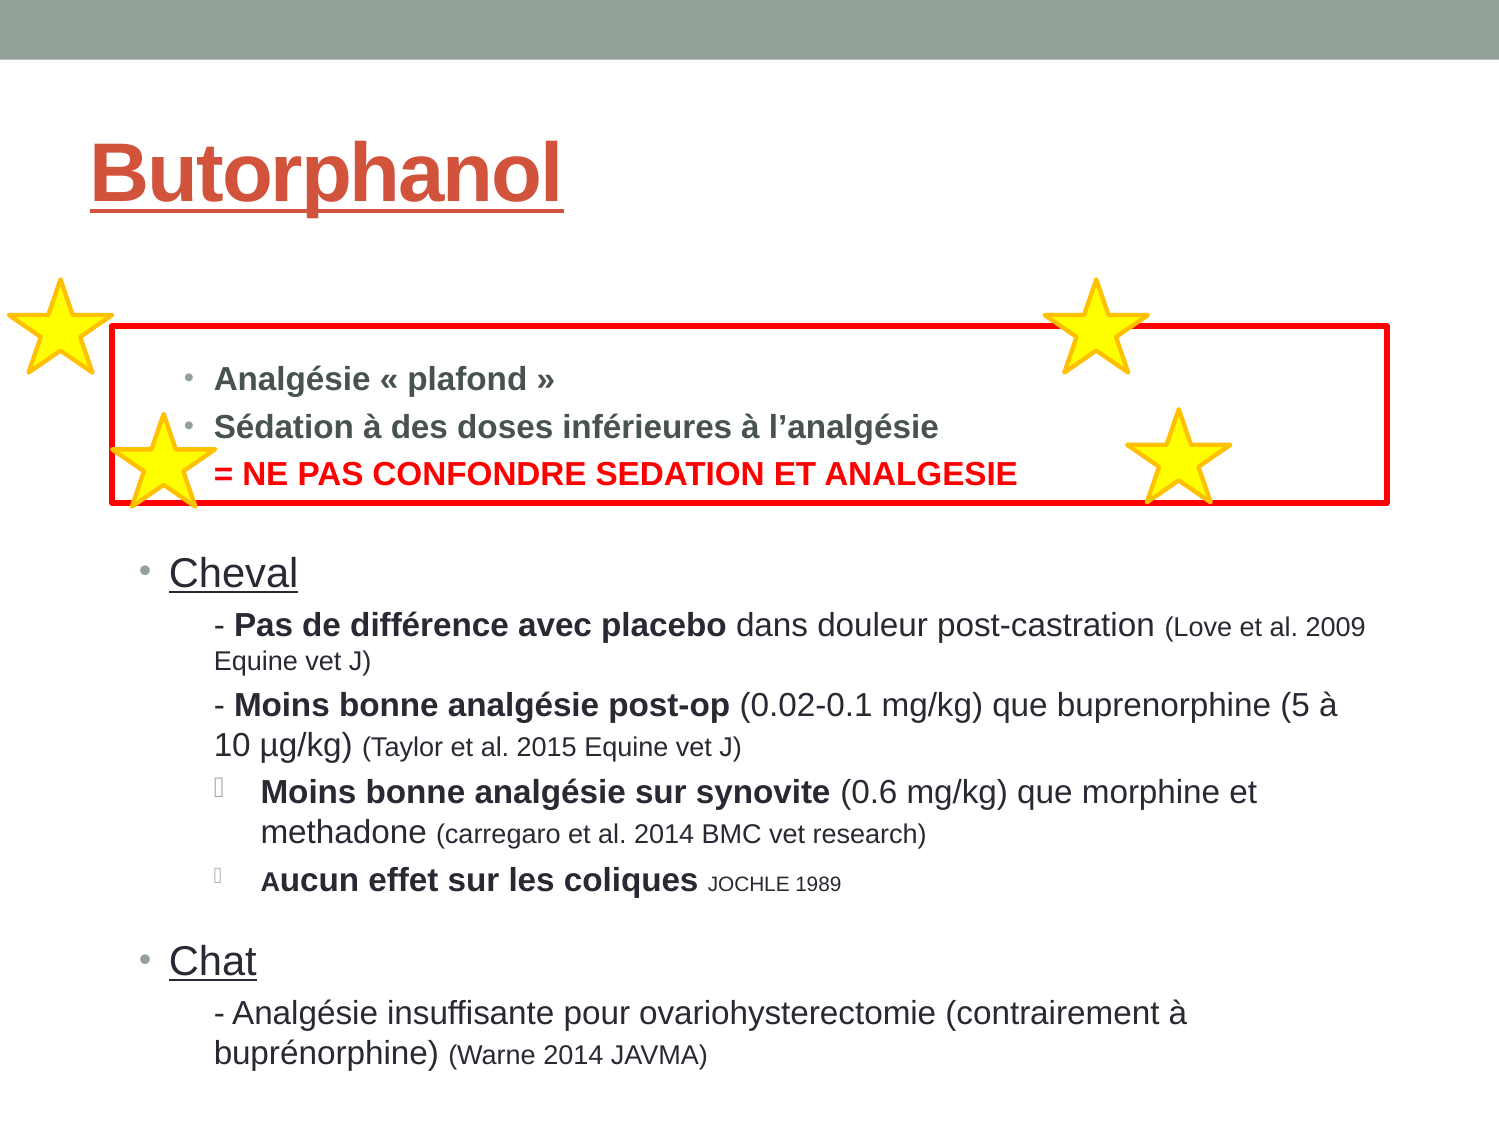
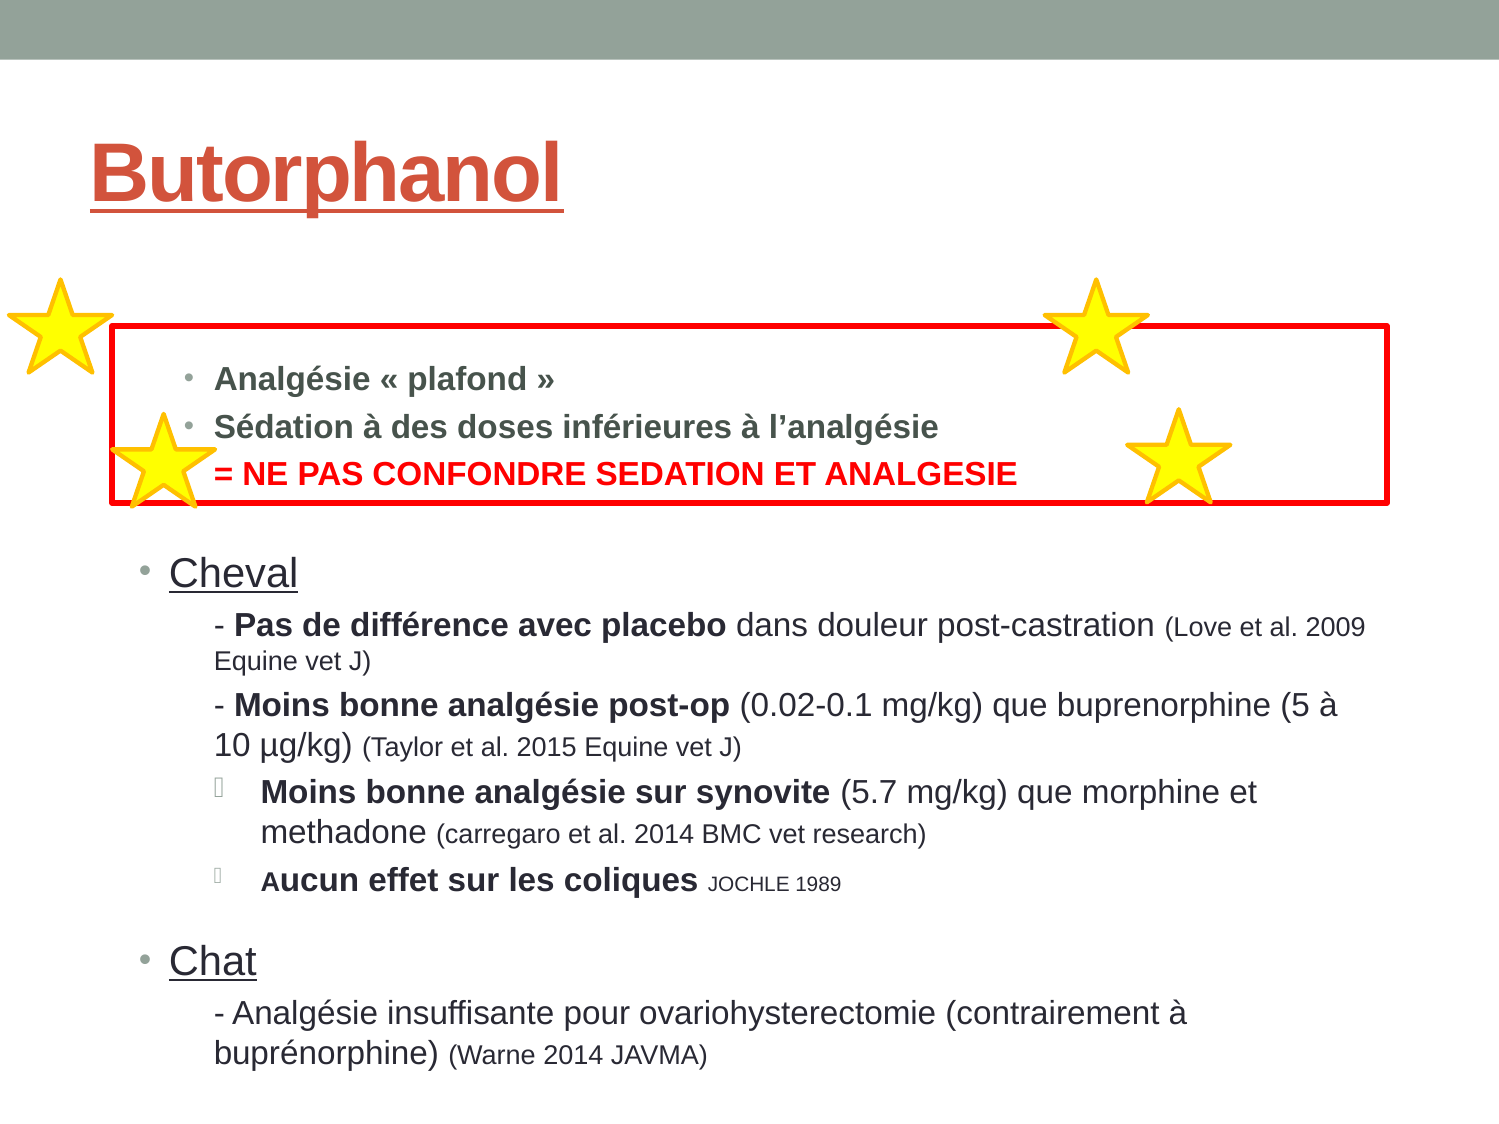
0.6: 0.6 -> 5.7
